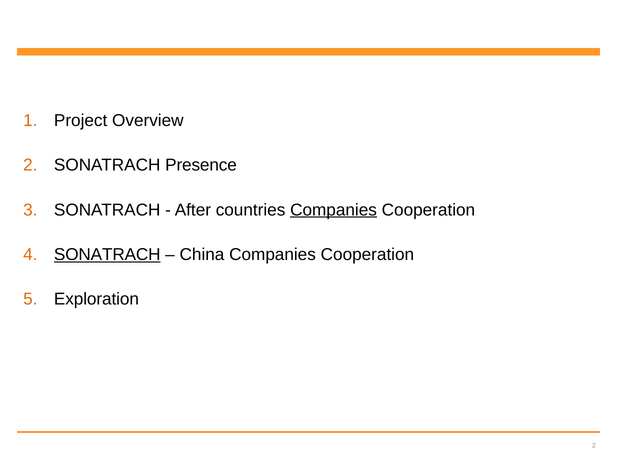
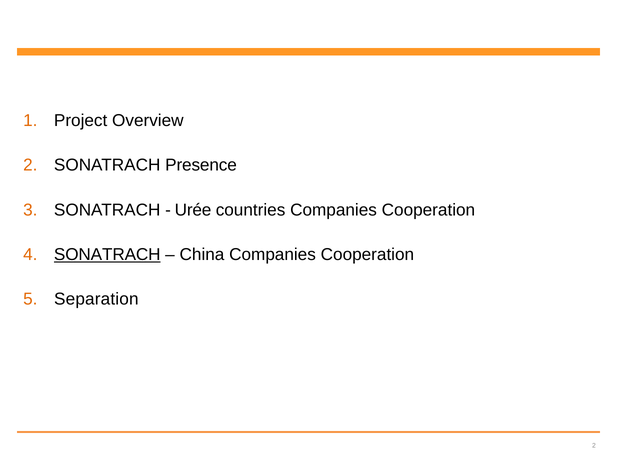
After: After -> Urée
Companies at (334, 210) underline: present -> none
Exploration: Exploration -> Separation
